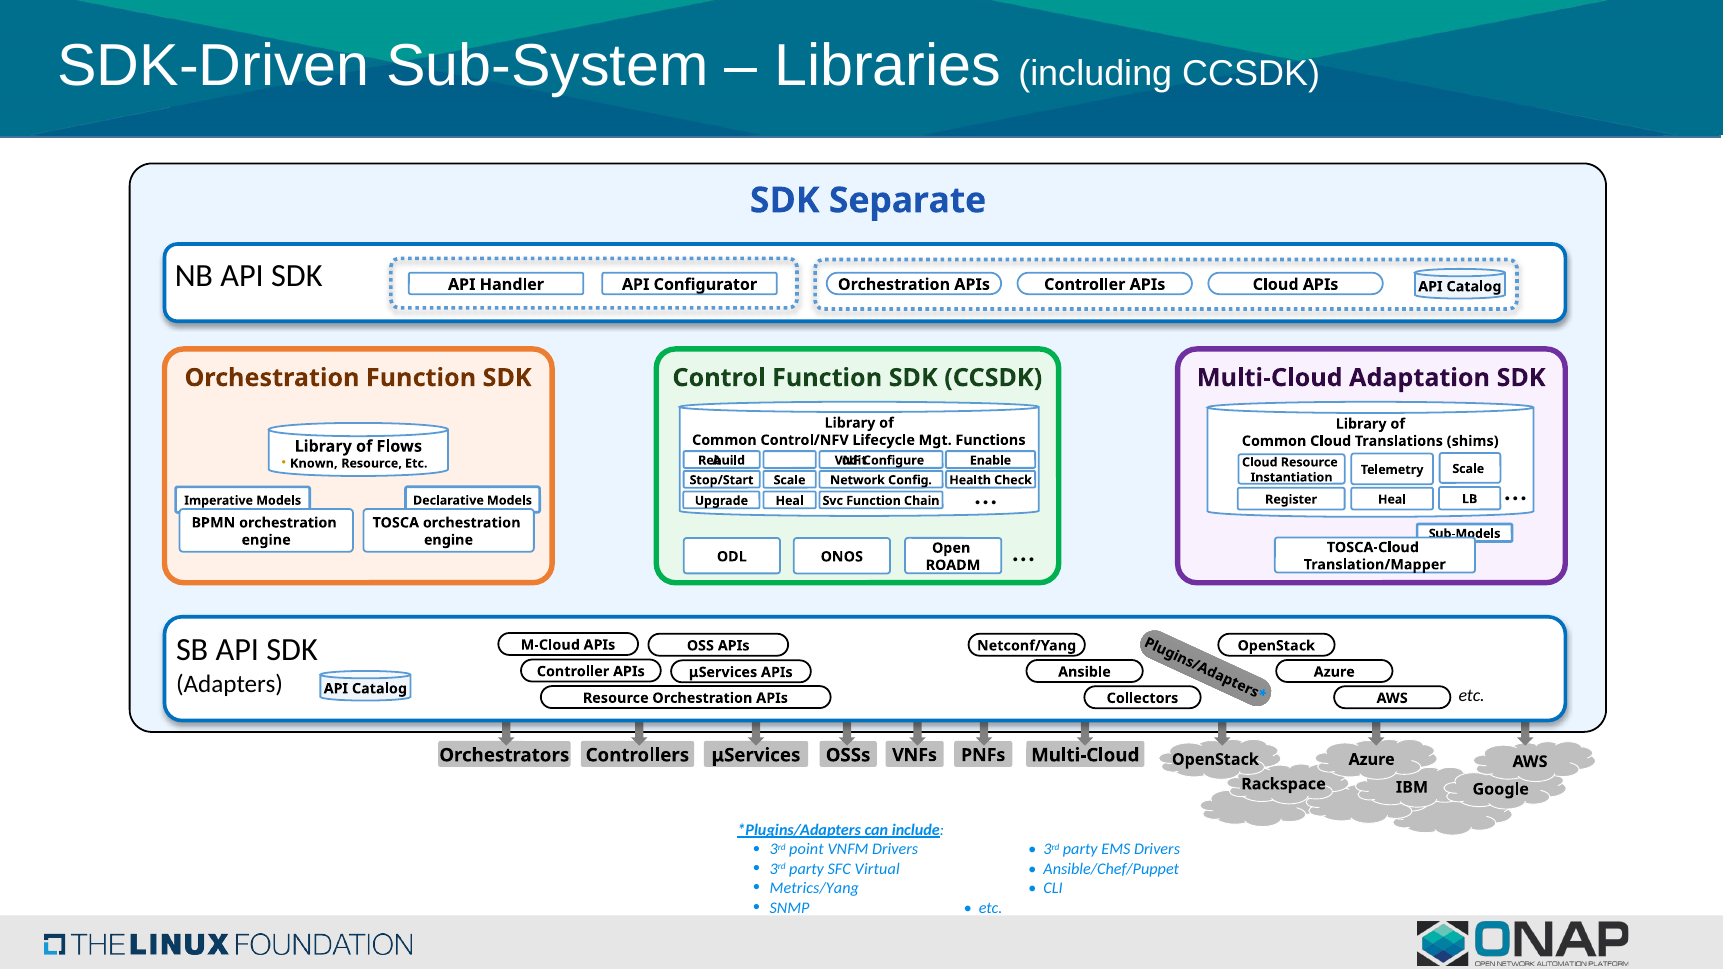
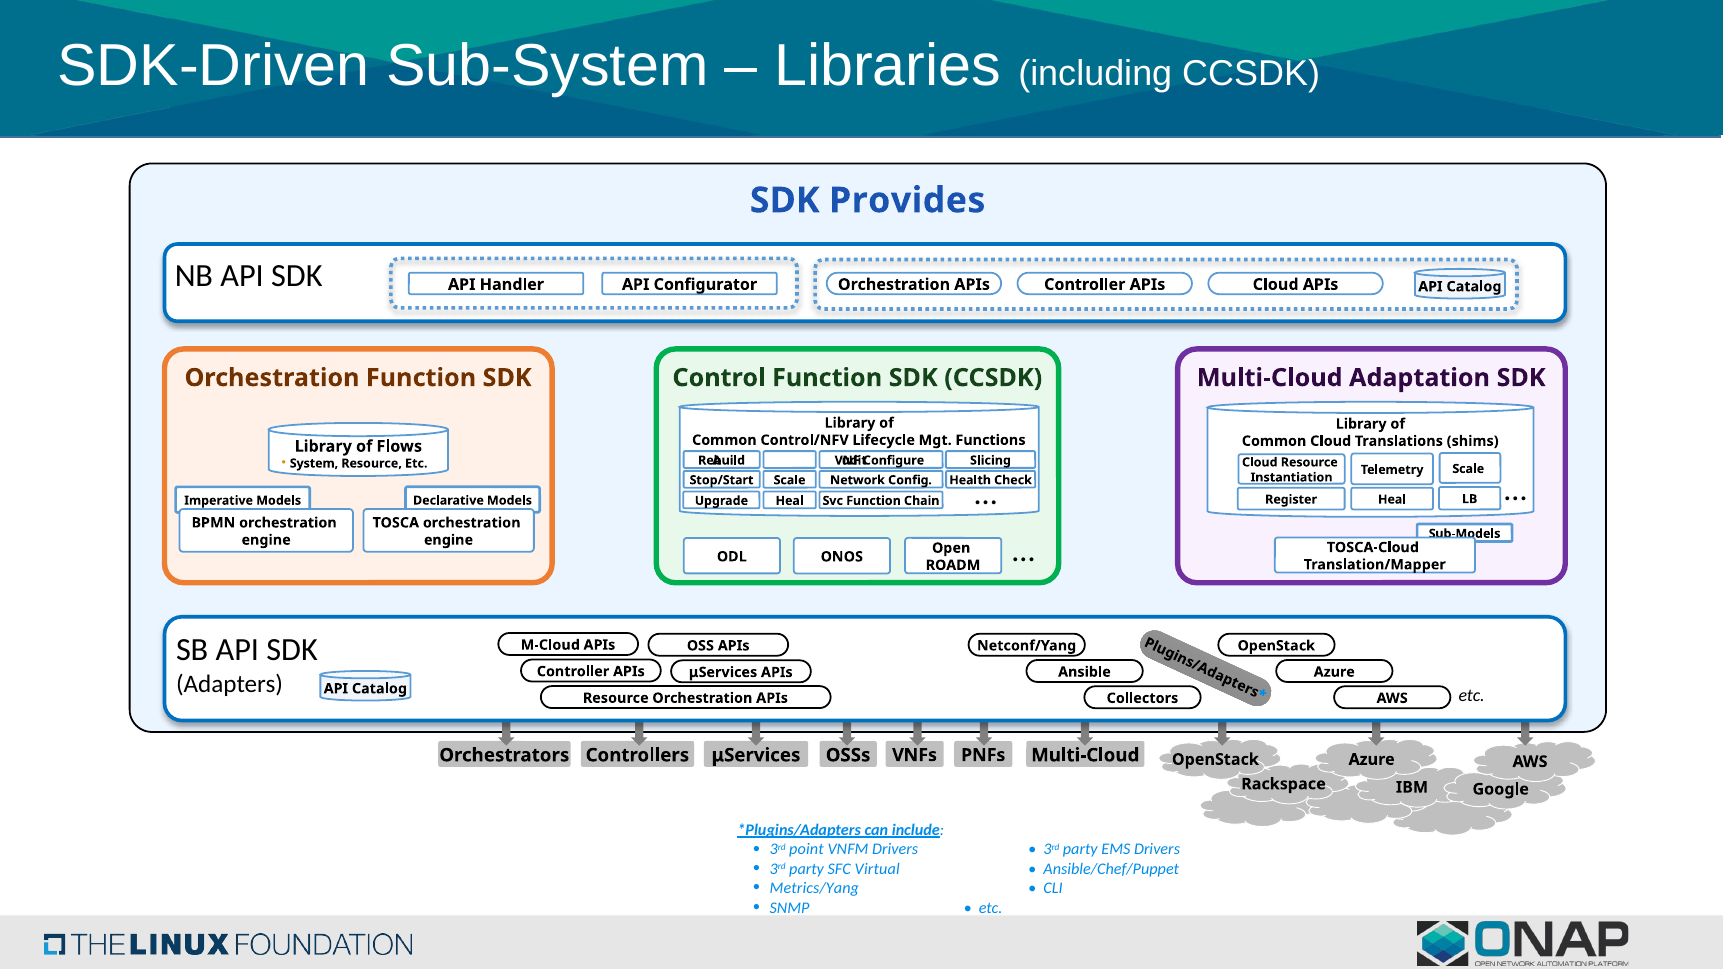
Separate: Separate -> Provides
Known: Known -> System
Enable: Enable -> Slicing
